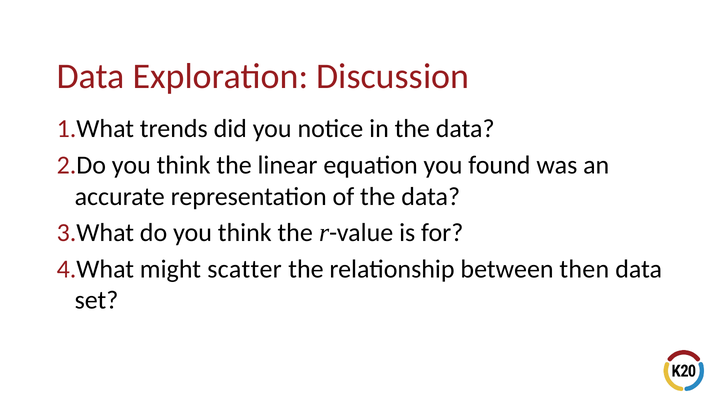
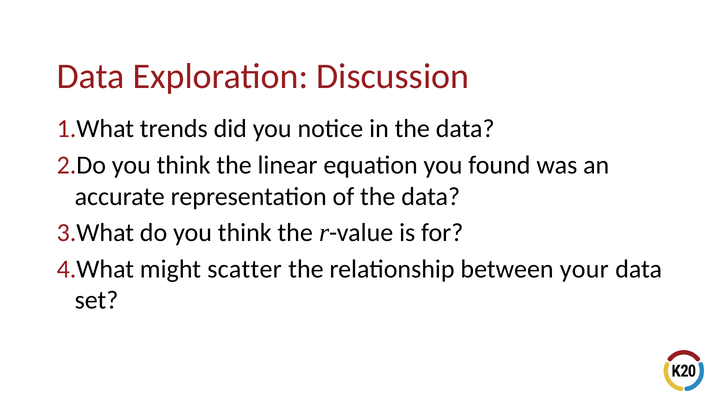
then: then -> your
